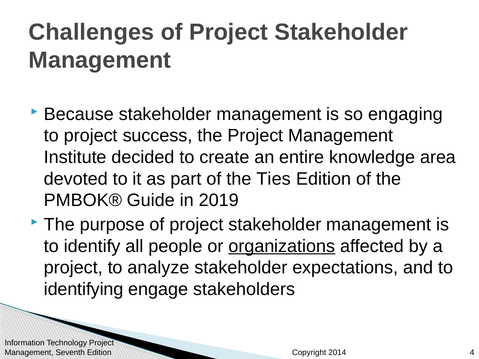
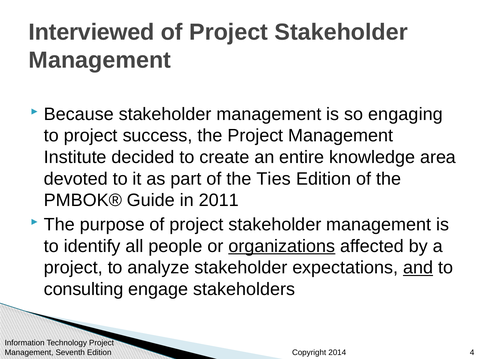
Challenges: Challenges -> Interviewed
2019: 2019 -> 2011
and underline: none -> present
identifying: identifying -> consulting
